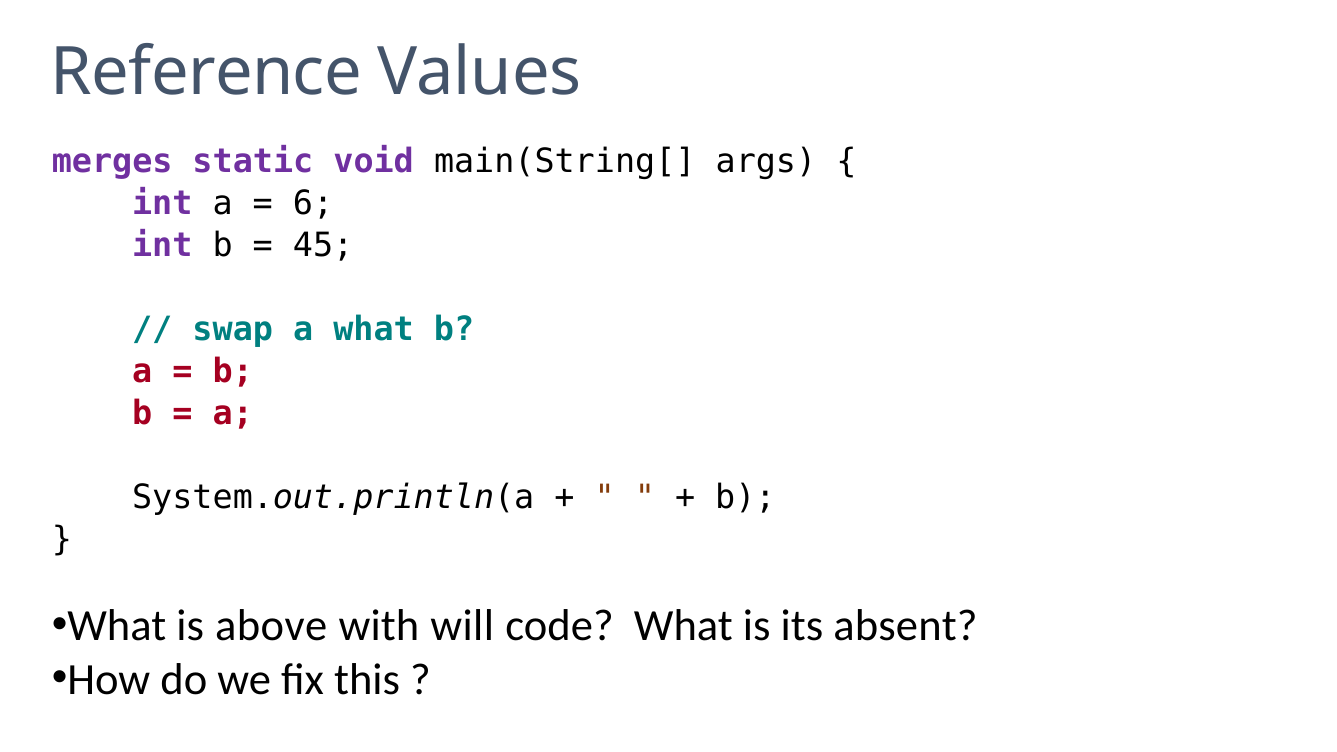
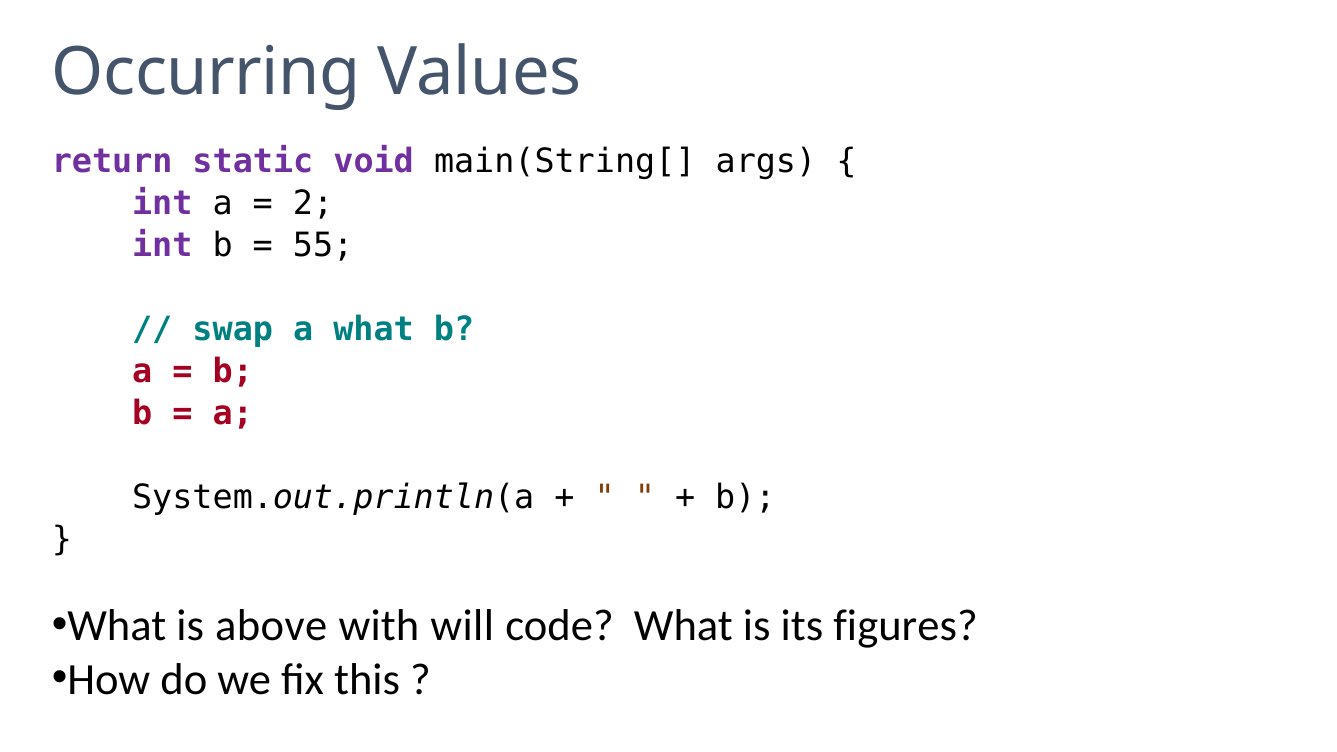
Reference: Reference -> Occurring
merges: merges -> return
6: 6 -> 2
45: 45 -> 55
absent: absent -> figures
